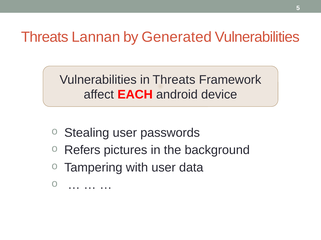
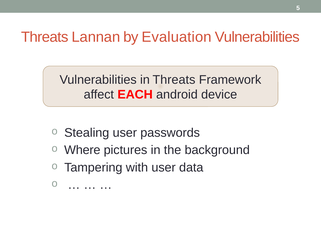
Generated: Generated -> Evaluation
Refers: Refers -> Where
